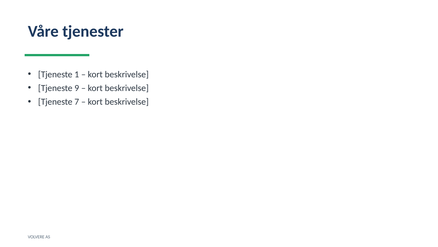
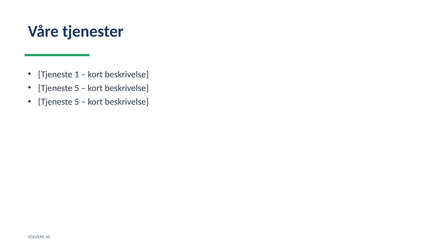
9 at (77, 88): 9 -> 5
7 at (77, 102): 7 -> 5
